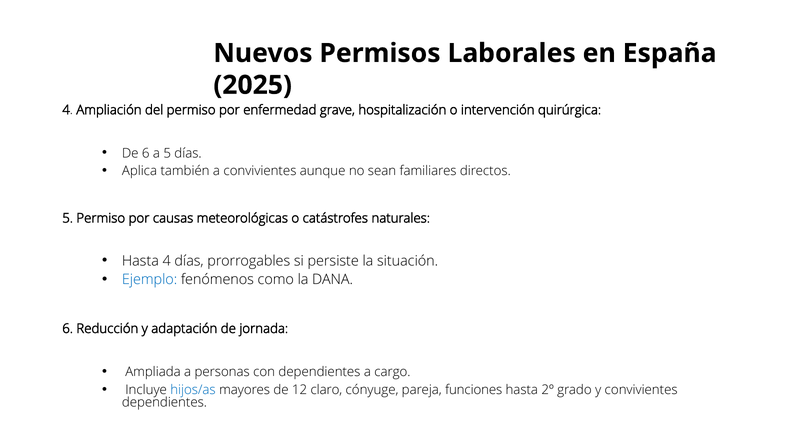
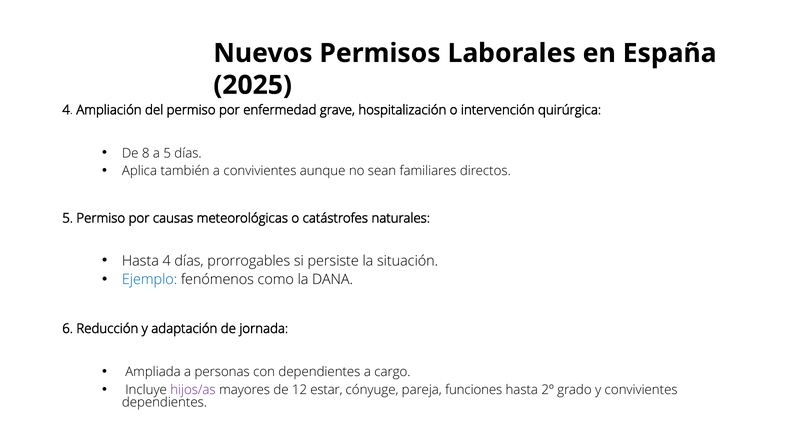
De 6: 6 -> 8
hijos/as colour: blue -> purple
claro: claro -> estar
